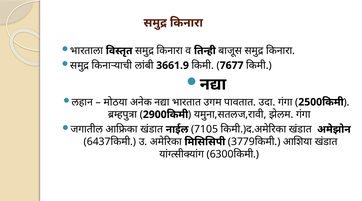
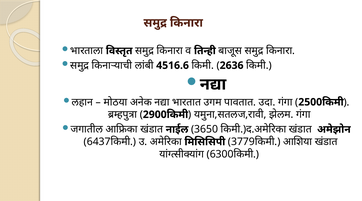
3661.9: 3661.9 -> 4516.6
7677: 7677 -> 2636
7105: 7105 -> 3650
